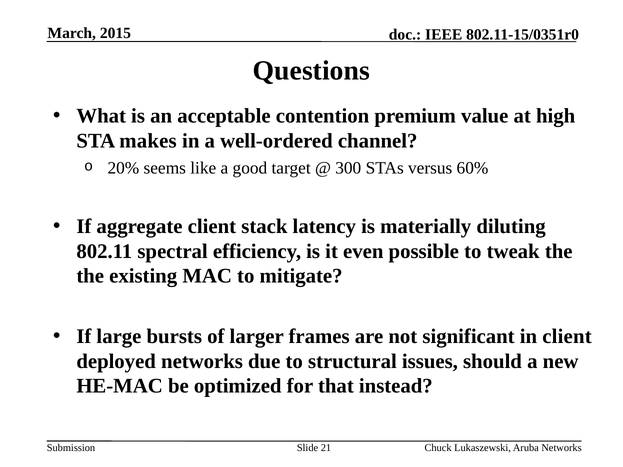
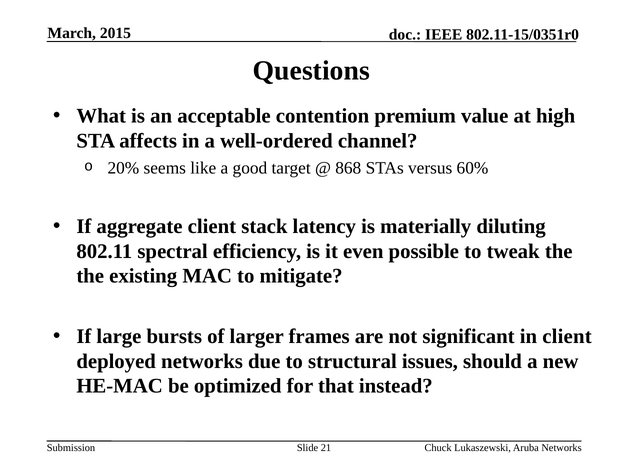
makes: makes -> affects
300: 300 -> 868
